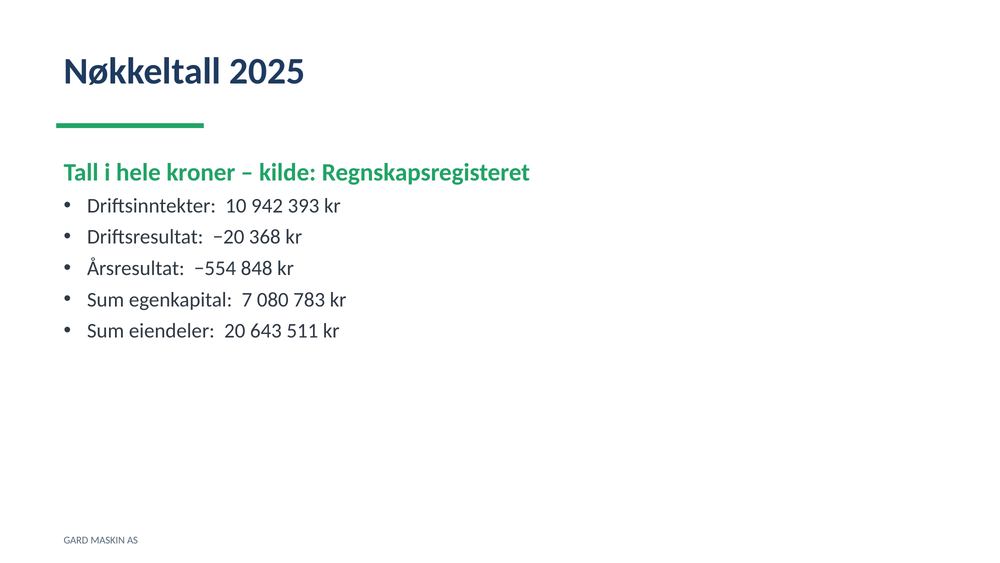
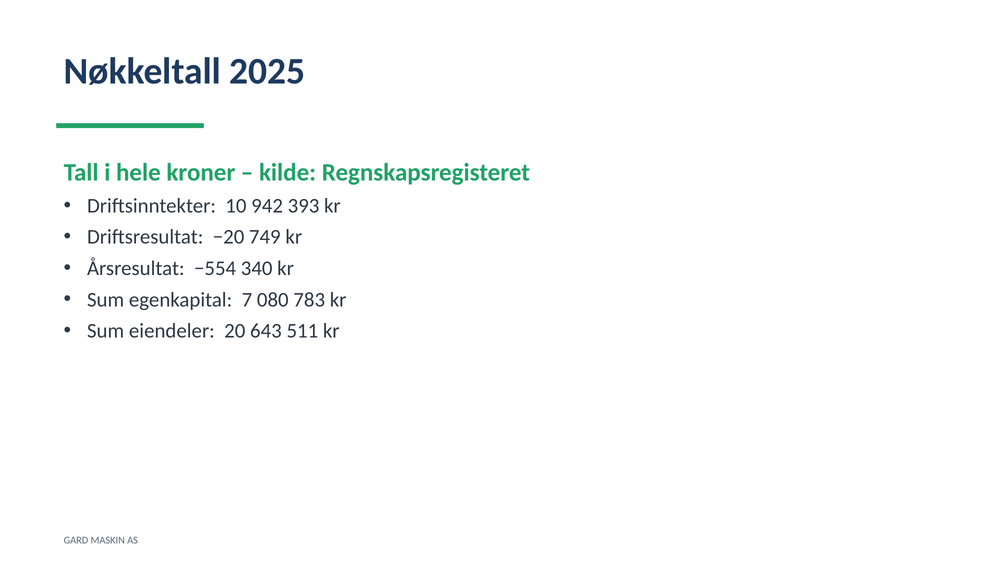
368: 368 -> 749
848: 848 -> 340
